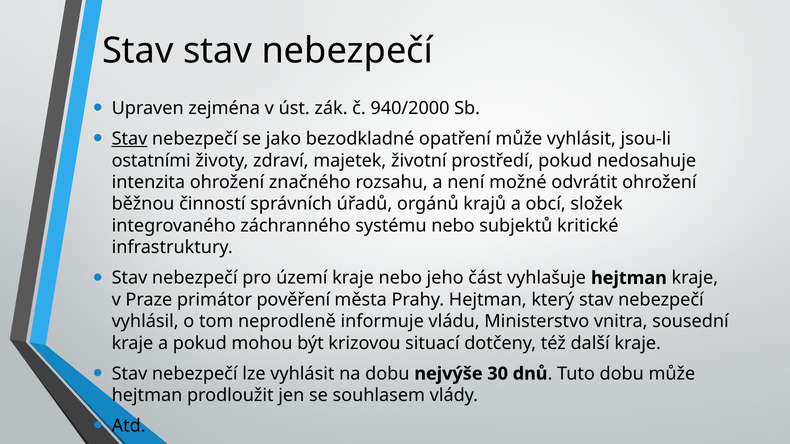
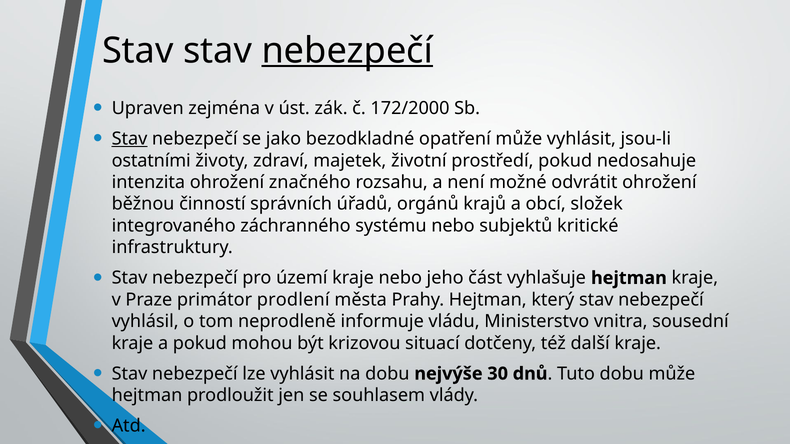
nebezpečí at (347, 51) underline: none -> present
940/2000: 940/2000 -> 172/2000
pověření: pověření -> prodlení
